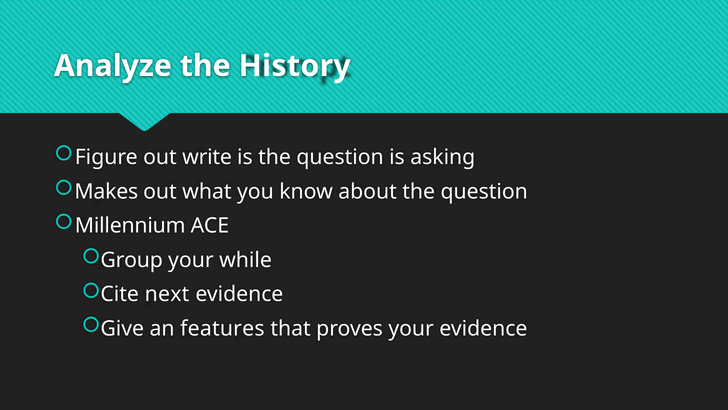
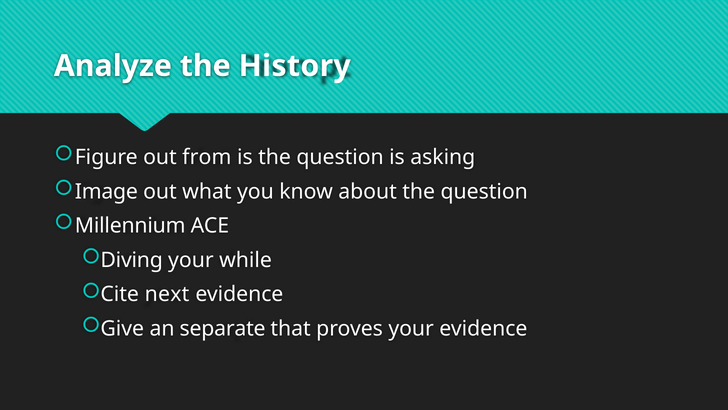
write: write -> from
Makes: Makes -> Image
Group: Group -> Diving
features: features -> separate
